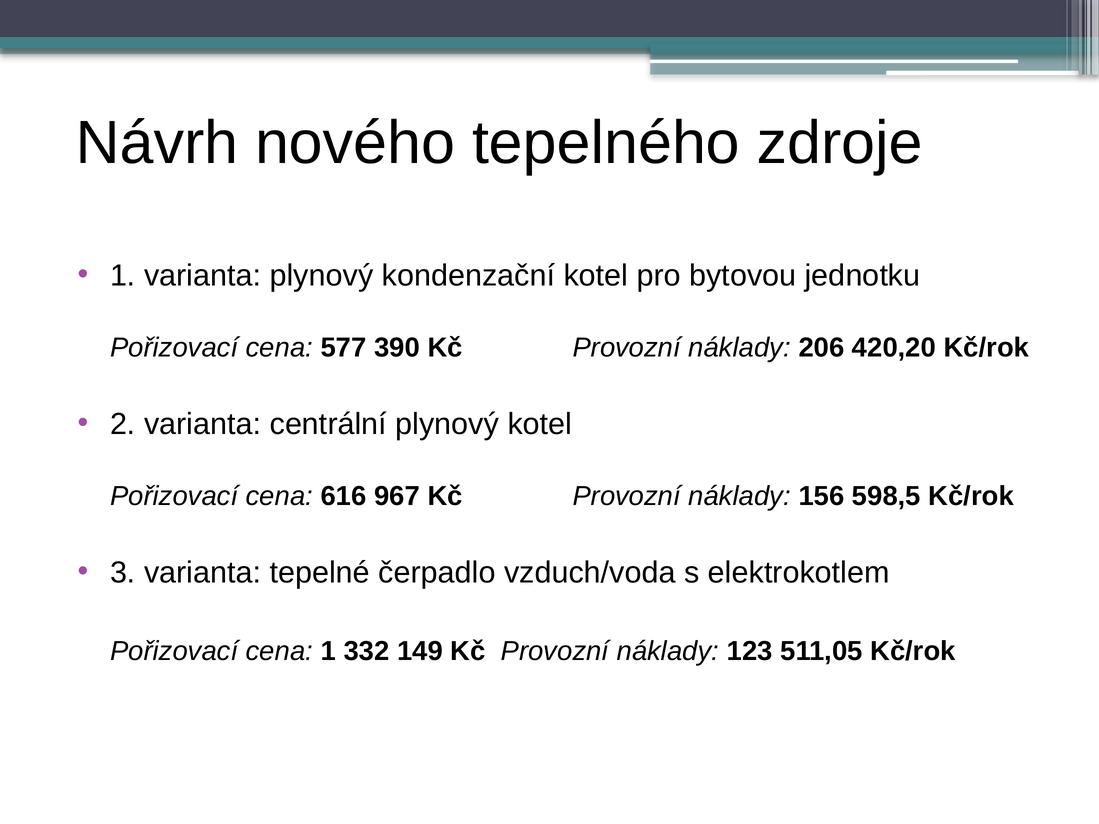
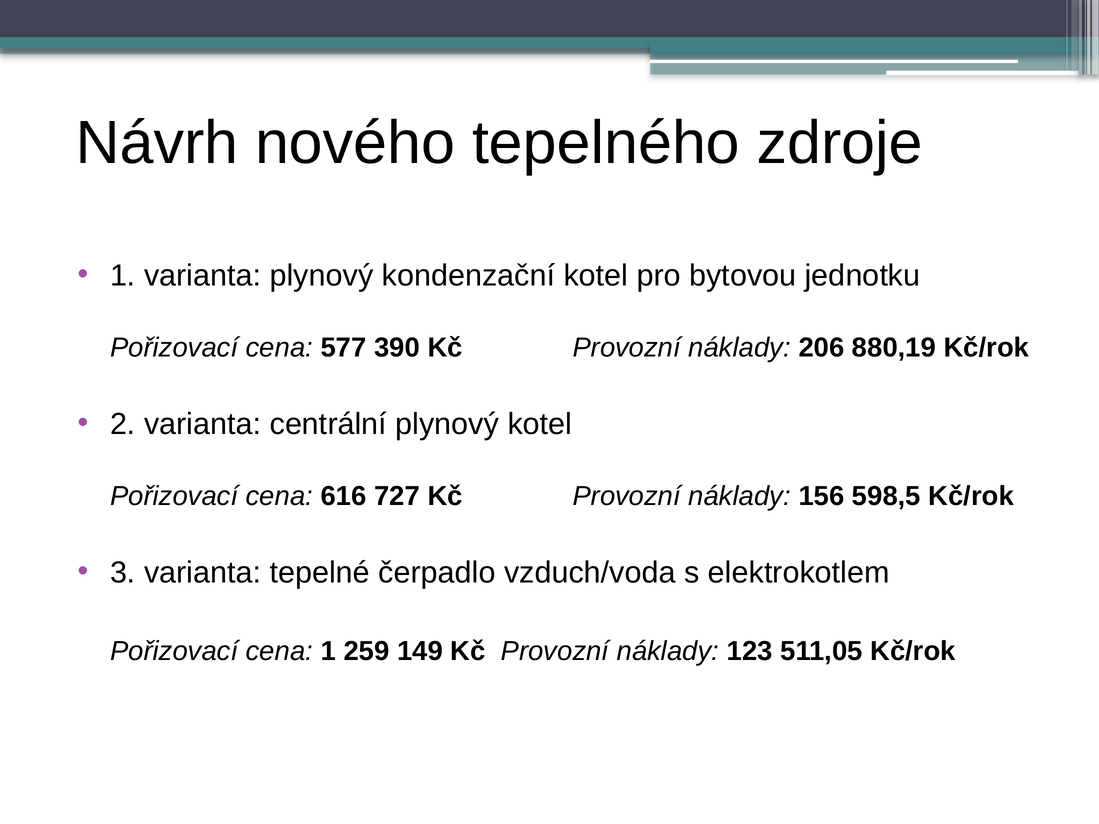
420,20: 420,20 -> 880,19
967: 967 -> 727
332: 332 -> 259
